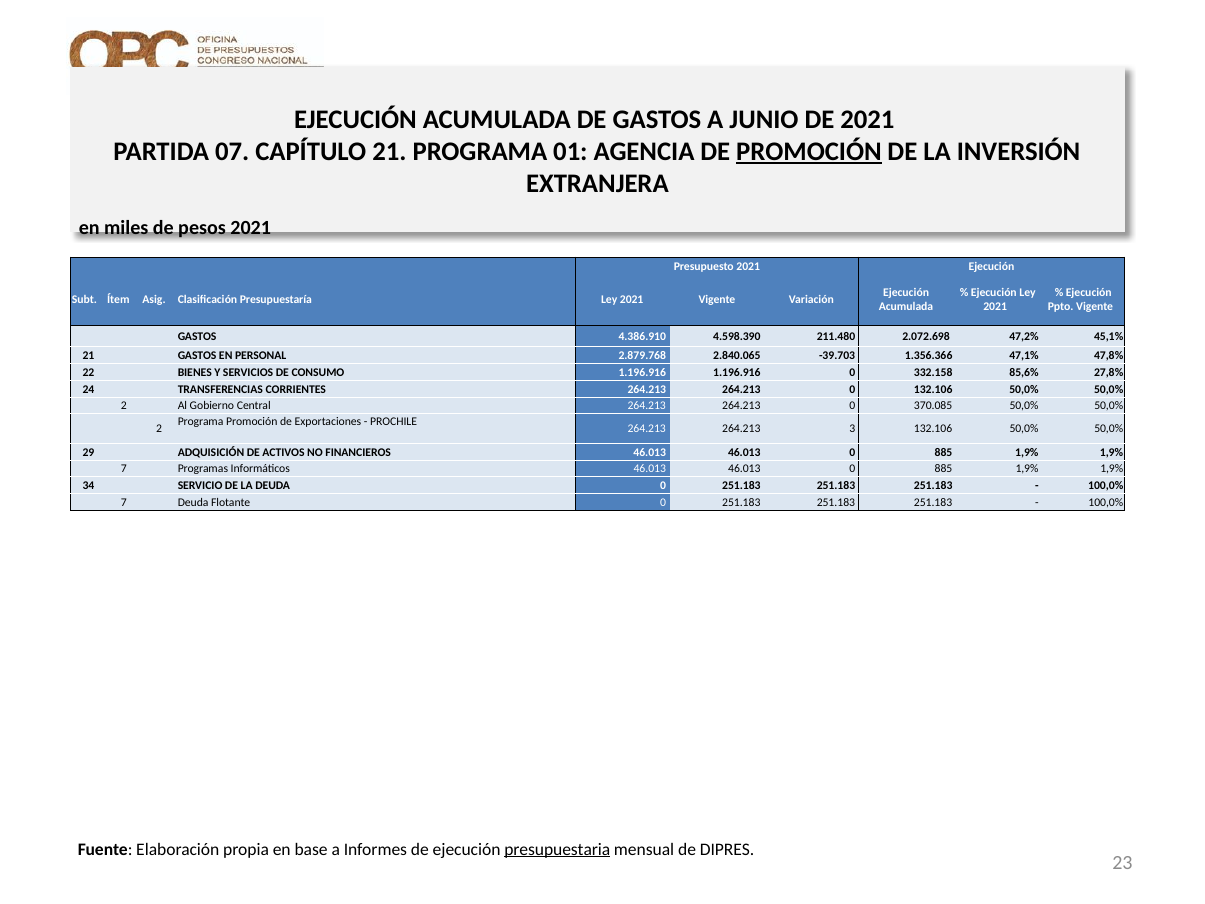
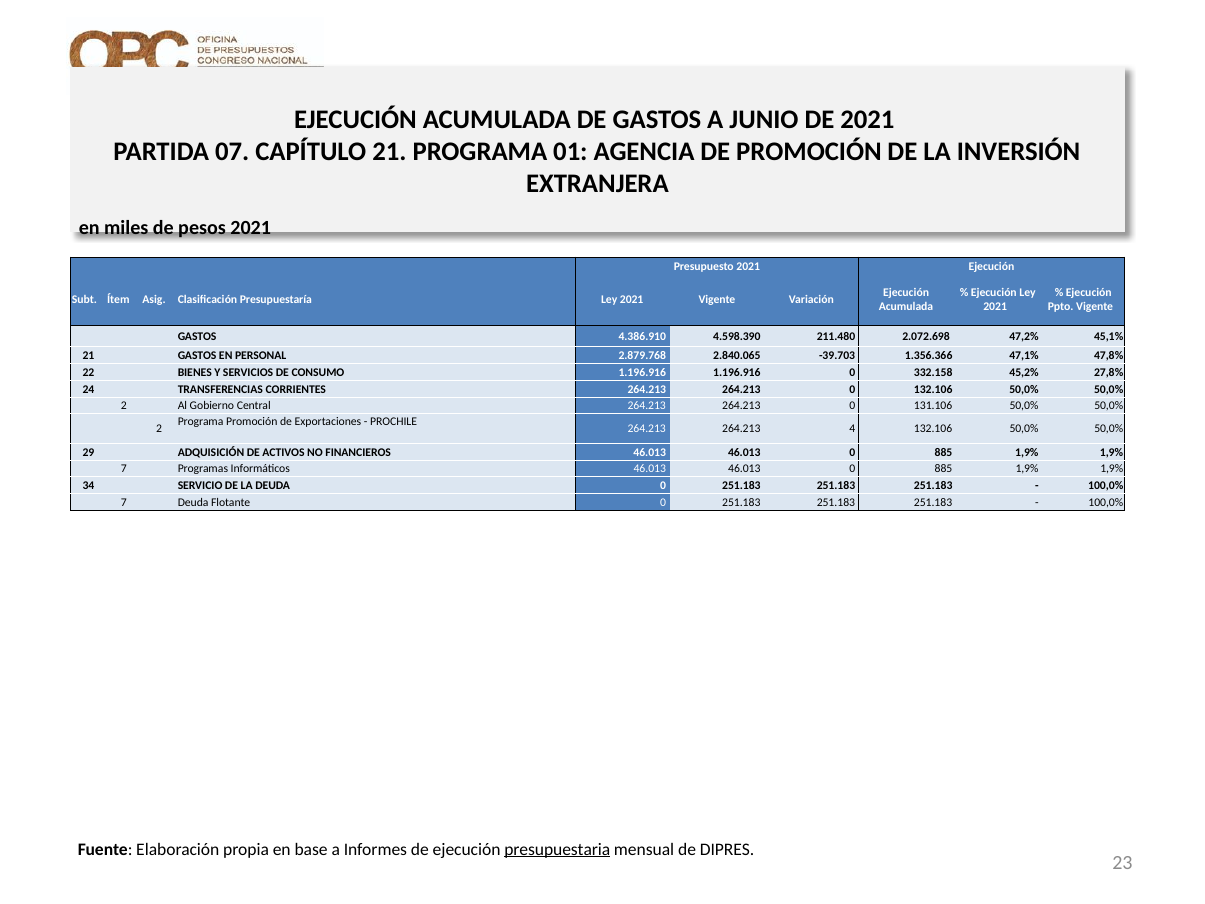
PROMOCIÓN at (809, 152) underline: present -> none
85,6%: 85,6% -> 45,2%
370.085: 370.085 -> 131.106
3: 3 -> 4
